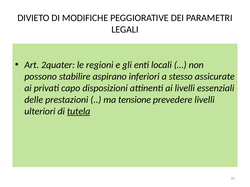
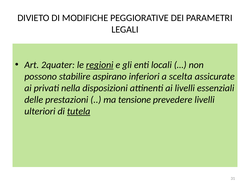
regioni underline: none -> present
stesso: stesso -> scelta
capo: capo -> nella
